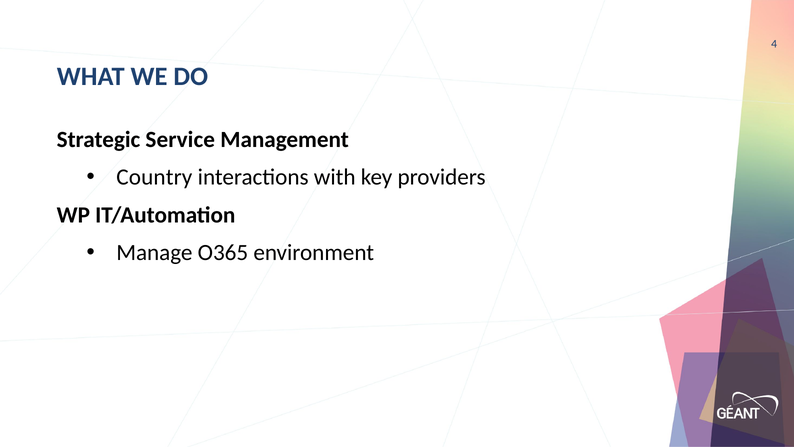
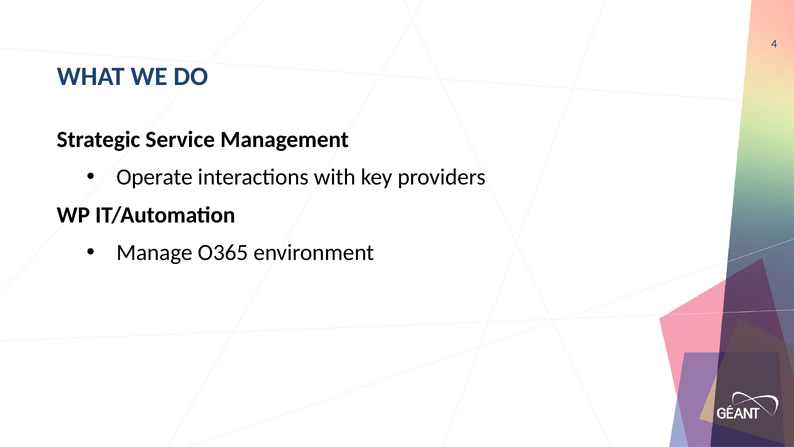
Country: Country -> Operate
